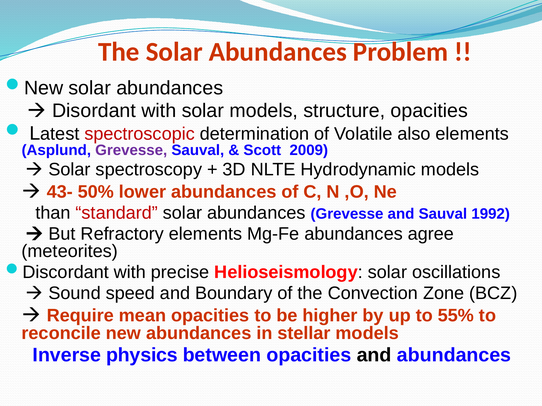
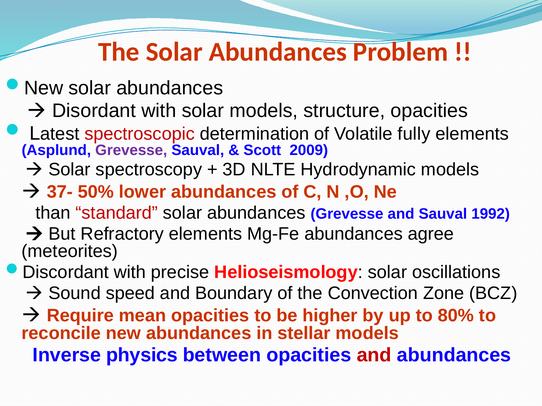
also: also -> fully
43-: 43- -> 37-
55%: 55% -> 80%
and at (374, 355) colour: black -> red
